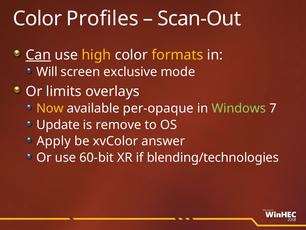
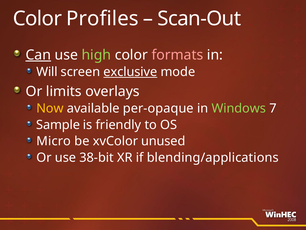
high colour: yellow -> light green
formats colour: yellow -> pink
exclusive underline: none -> present
Update: Update -> Sample
remove: remove -> friendly
Apply: Apply -> Micro
answer: answer -> unused
60-bit: 60-bit -> 38-bit
blending/technologies: blending/technologies -> blending/applications
